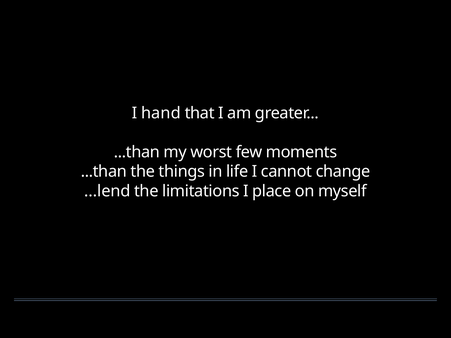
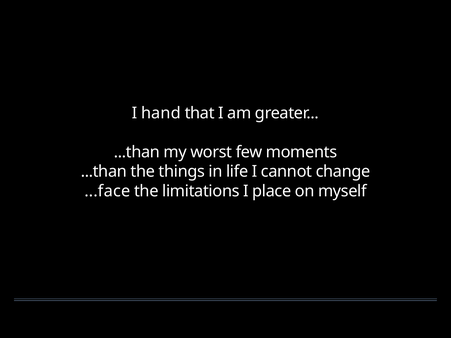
...lend: ...lend -> ...face
